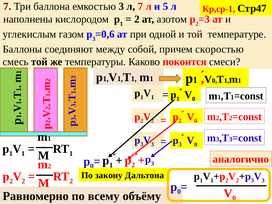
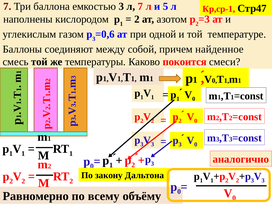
скоростью: скоростью -> найденное
